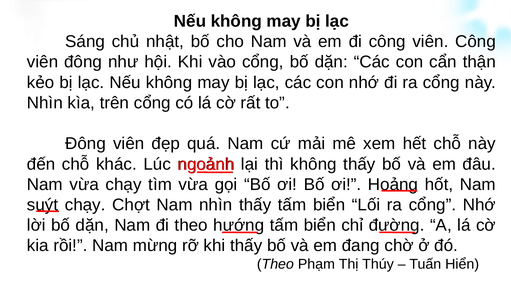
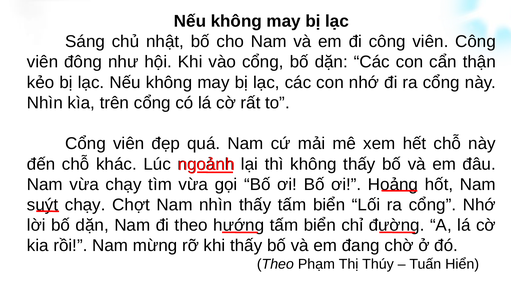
Đông at (86, 144): Đông -> Cổng
